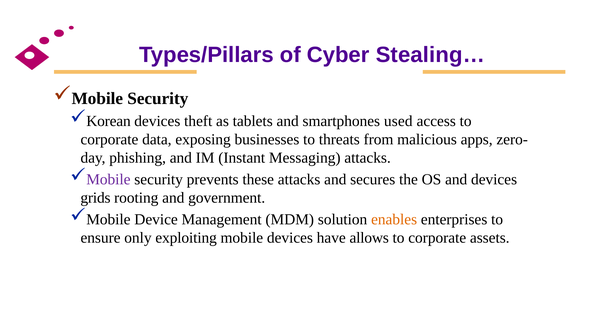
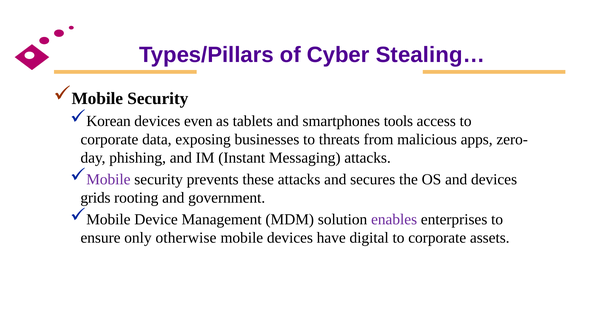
theft: theft -> even
used: used -> tools
enables colour: orange -> purple
exploiting: exploiting -> otherwise
allows: allows -> digital
